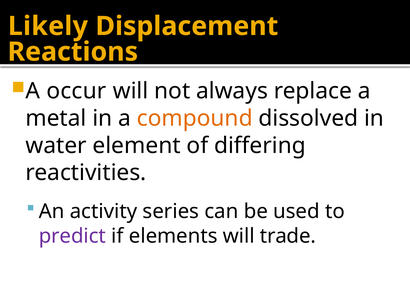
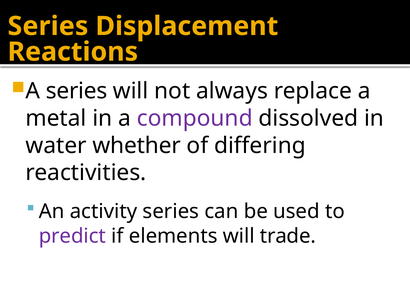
Likely at (48, 26): Likely -> Series
A occur: occur -> series
compound colour: orange -> purple
element: element -> whether
